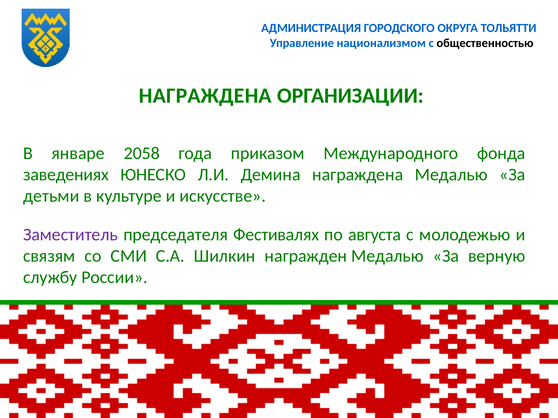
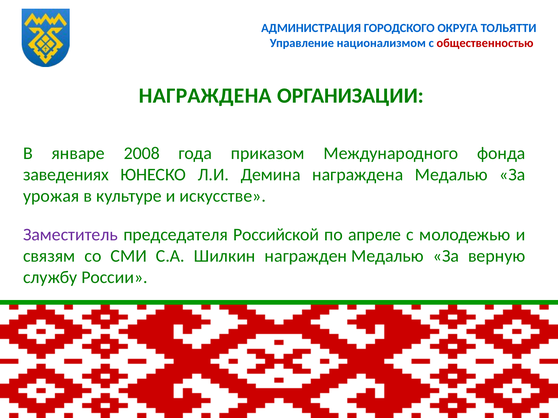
общественностью colour: black -> red
2058: 2058 -> 2008
детьми: детьми -> урожая
Фестивалях: Фестивалях -> Российской
августа: августа -> апреле
